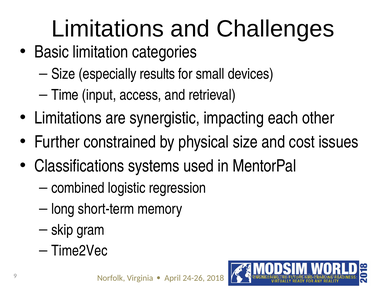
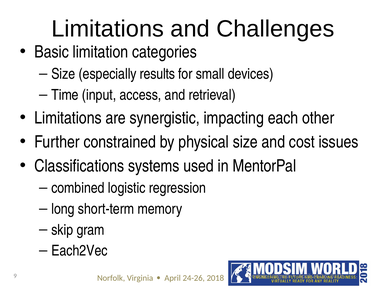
Time2Vec: Time2Vec -> Each2Vec
